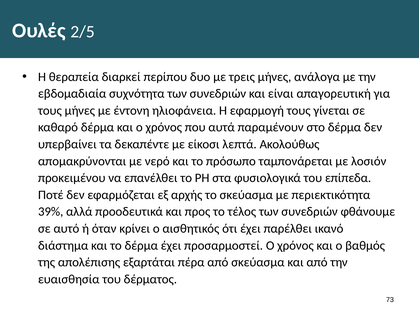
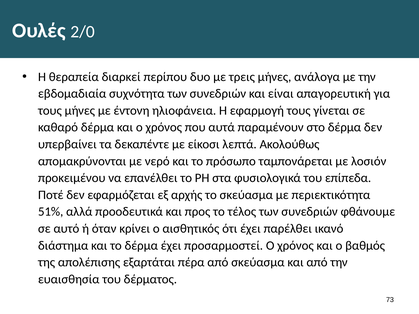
2/5: 2/5 -> 2/0
39%: 39% -> 51%
